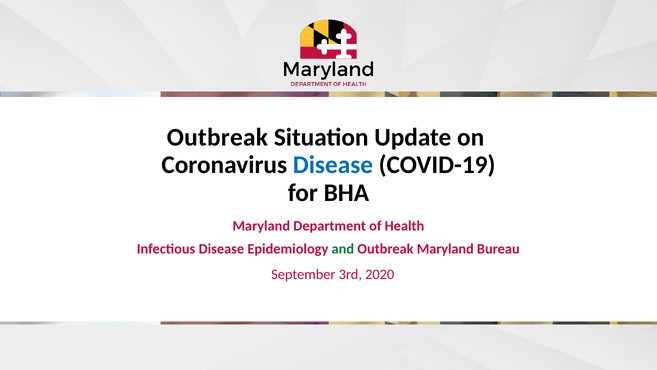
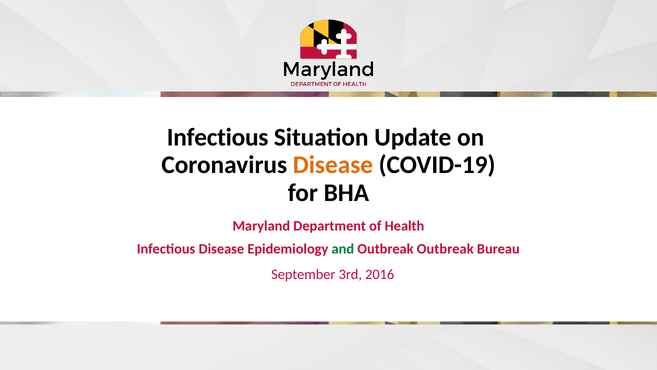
Outbreak at (217, 137): Outbreak -> Infectious
Disease at (333, 165) colour: blue -> orange
Outbreak Maryland: Maryland -> Outbreak
2020: 2020 -> 2016
